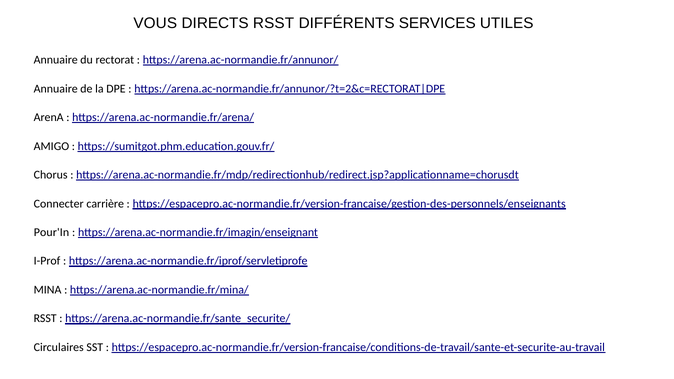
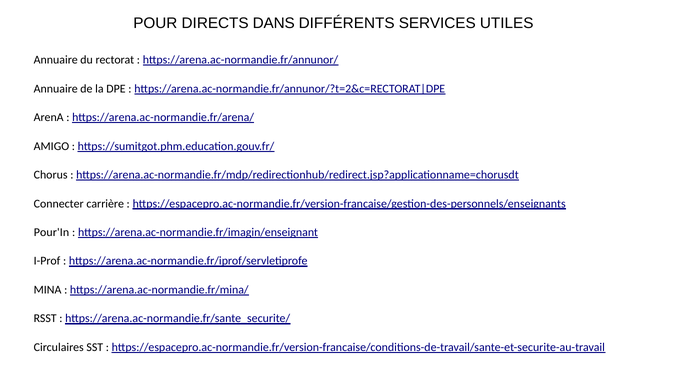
VOUS: VOUS -> POUR
DIRECTS RSST: RSST -> DANS
